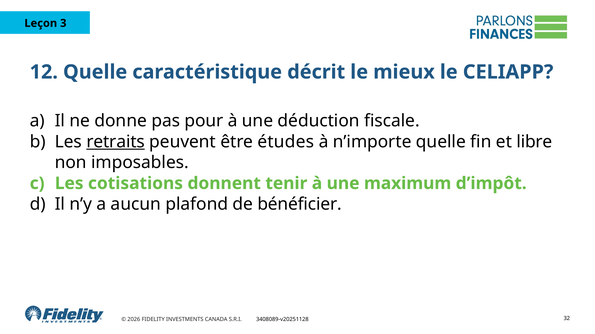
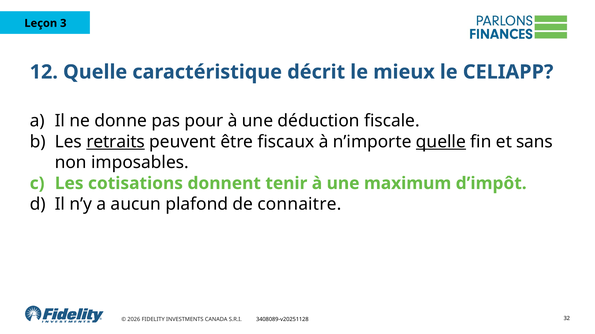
études: études -> fiscaux
quelle at (441, 142) underline: none -> present
libre: libre -> sans
bénéficier: bénéficier -> connaitre
